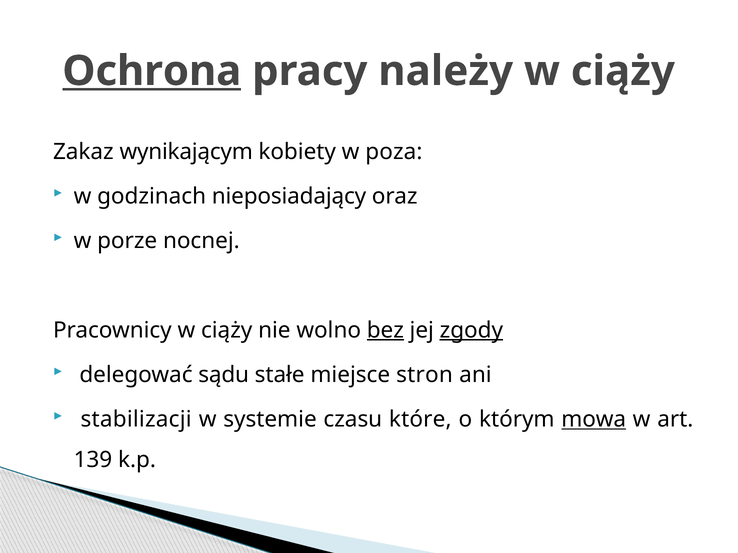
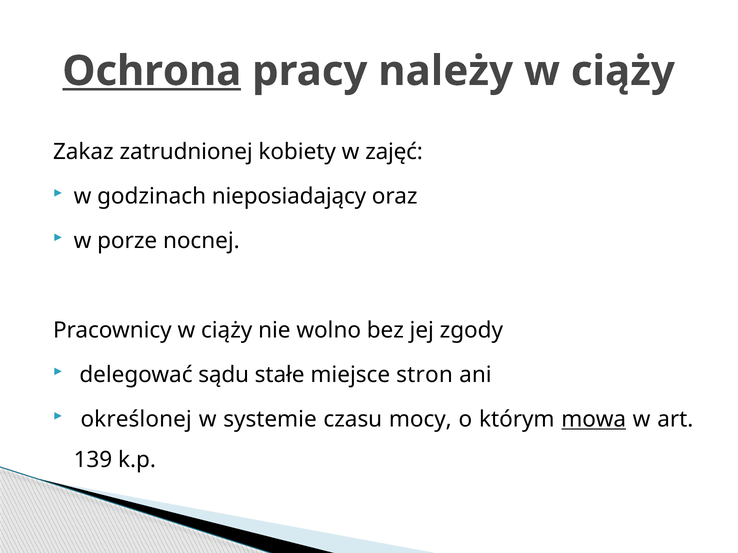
wynikającym: wynikającym -> zatrudnionej
poza: poza -> zajęć
bez underline: present -> none
zgody underline: present -> none
stabilizacji: stabilizacji -> określonej
które: które -> mocy
